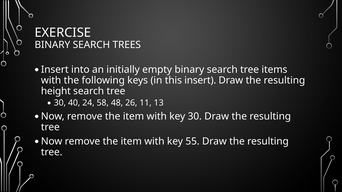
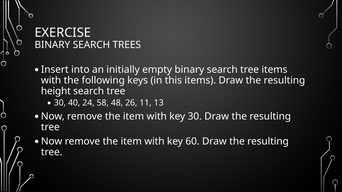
this insert: insert -> items
55: 55 -> 60
